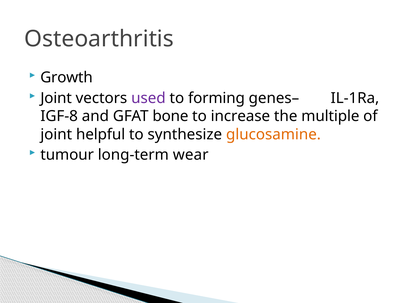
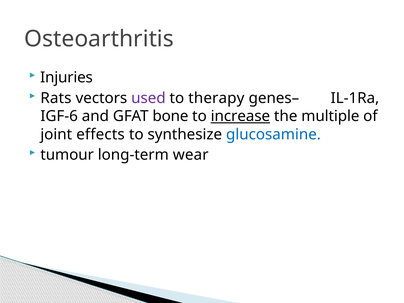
Growth: Growth -> Injuries
Joint at (56, 98): Joint -> Rats
forming: forming -> therapy
IGF-8: IGF-8 -> IGF-6
increase underline: none -> present
helpful: helpful -> effects
glucosamine colour: orange -> blue
